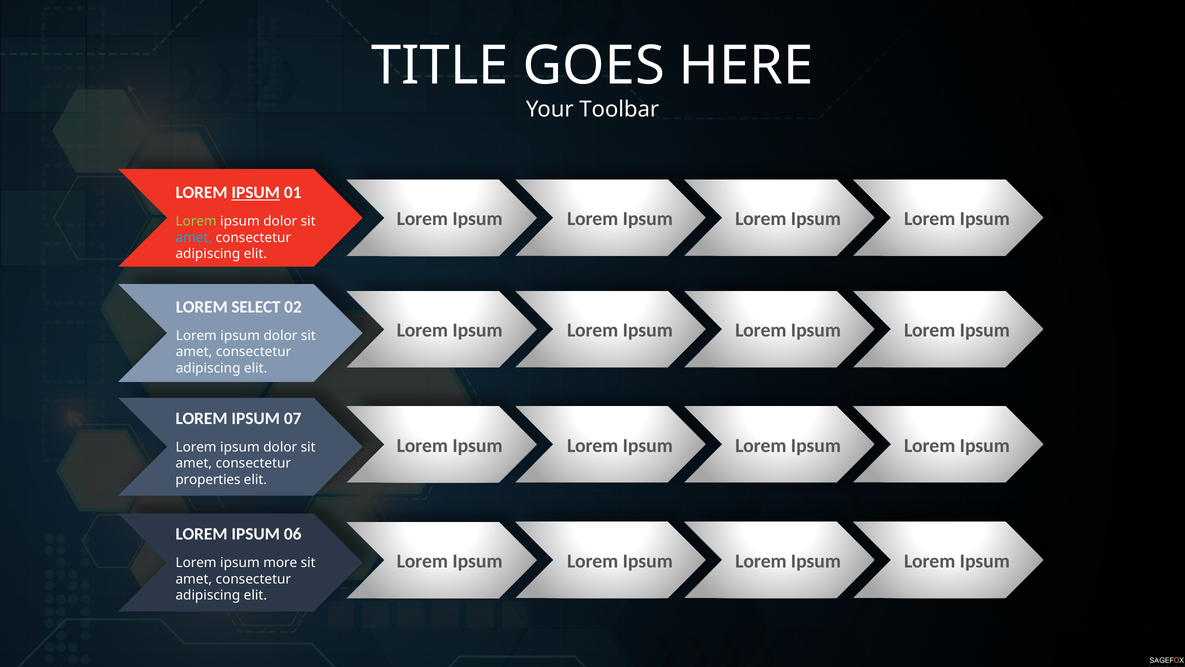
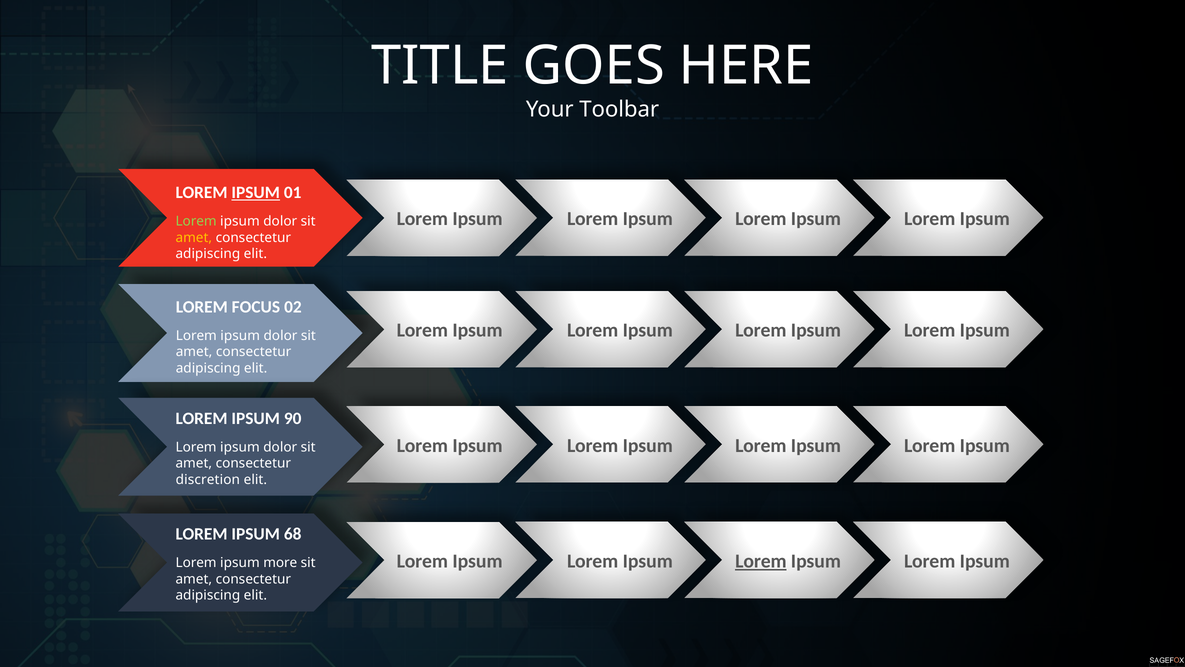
amet at (194, 237) colour: light blue -> yellow
SELECT: SELECT -> FOCUS
07: 07 -> 90
properties: properties -> discretion
06: 06 -> 68
Lorem at (761, 561) underline: none -> present
